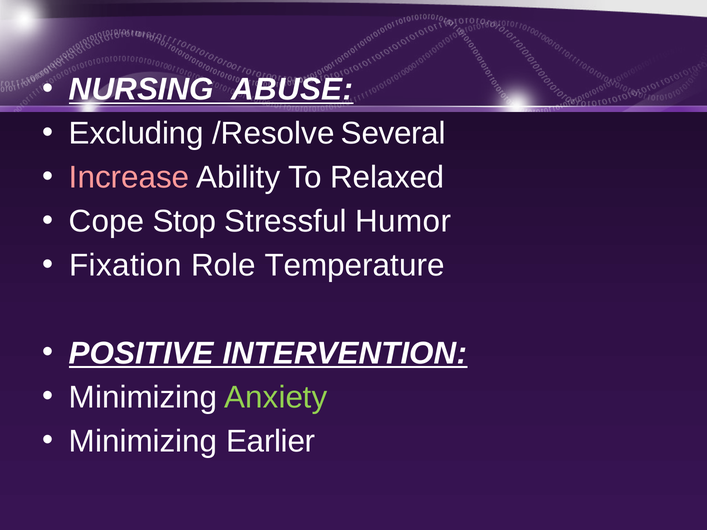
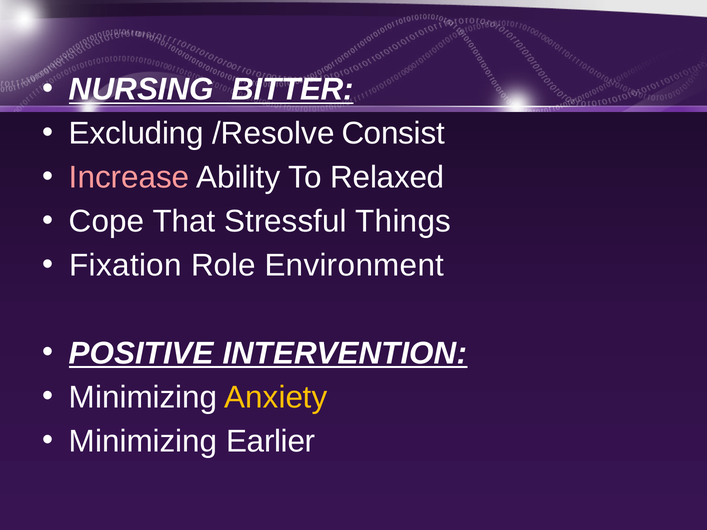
ABUSE: ABUSE -> BITTER
Several: Several -> Consist
Stop: Stop -> That
Humor: Humor -> Things
Temperature: Temperature -> Environment
Anxiety colour: light green -> yellow
